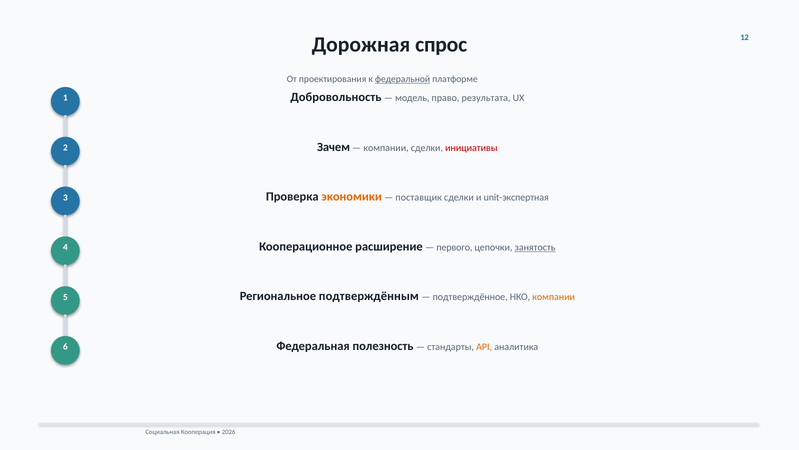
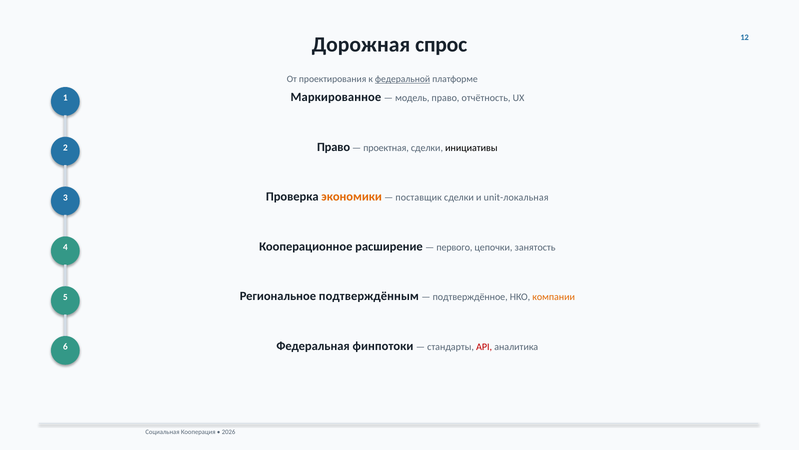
Добровольность: Добровольность -> Маркированное
результата: результата -> отчётность
2 Зачем: Зачем -> Право
компании at (386, 148): компании -> проектная
инициативы colour: red -> black
unit-экспертная: unit-экспертная -> unit-локальная
занятость underline: present -> none
полезность: полезность -> финпотоки
API colour: orange -> red
